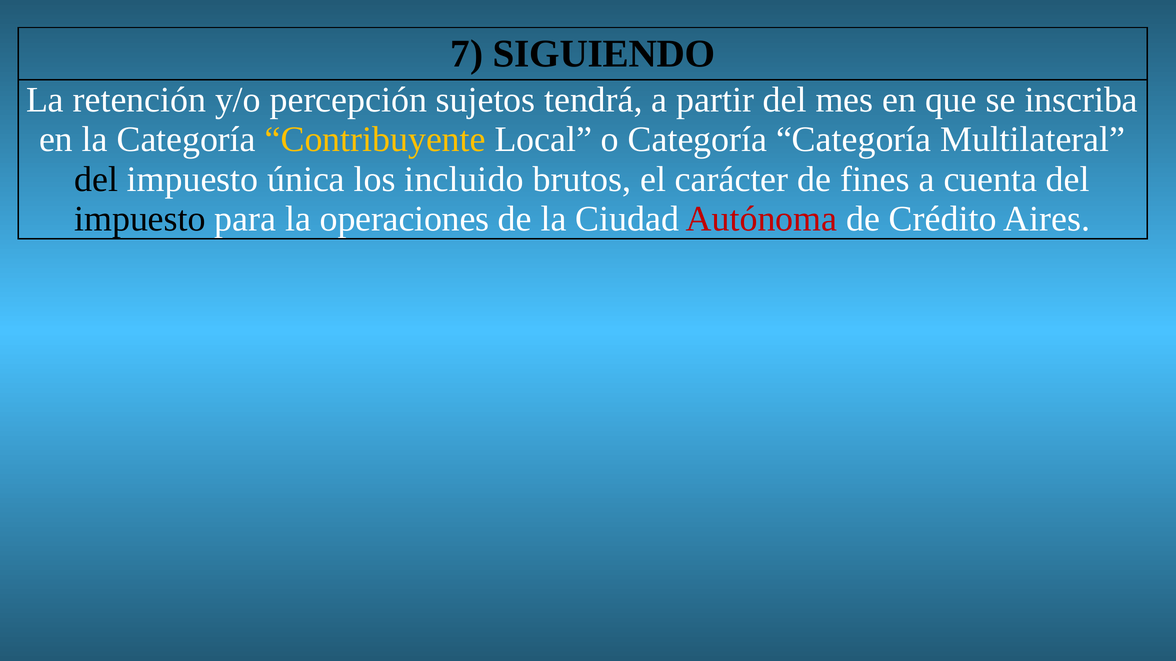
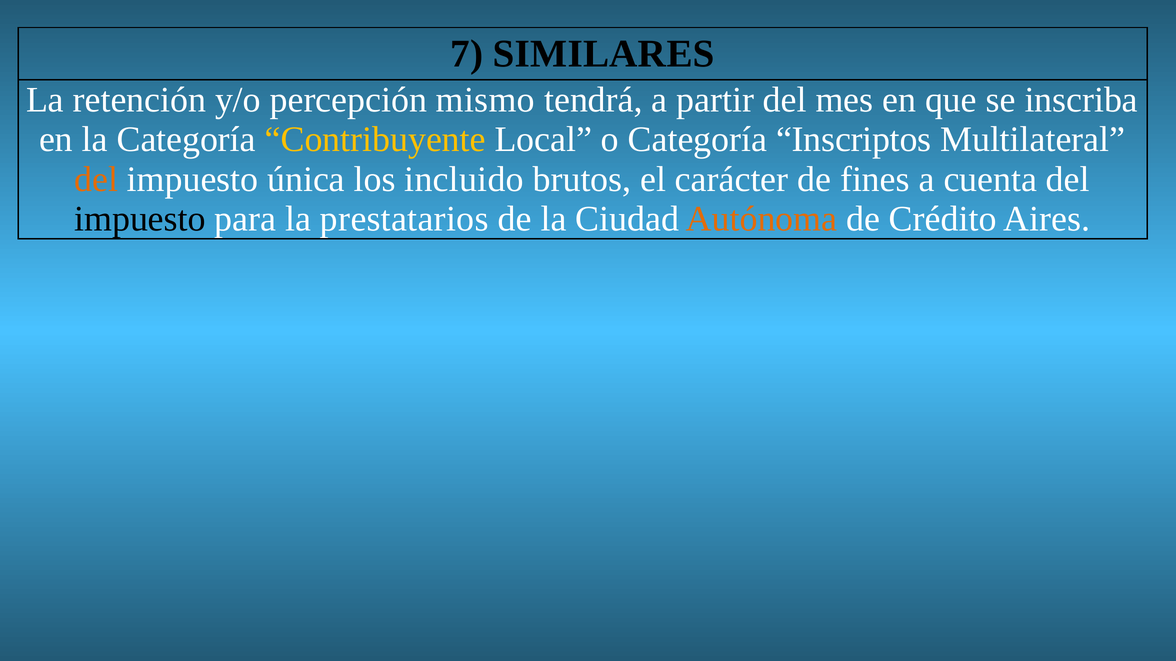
SIGUIENDO: SIGUIENDO -> SIMILARES
sujetos: sujetos -> mismo
Categoría Categoría: Categoría -> Inscriptos
del at (96, 179) colour: black -> orange
operaciones: operaciones -> prestatarios
Autónoma colour: red -> orange
